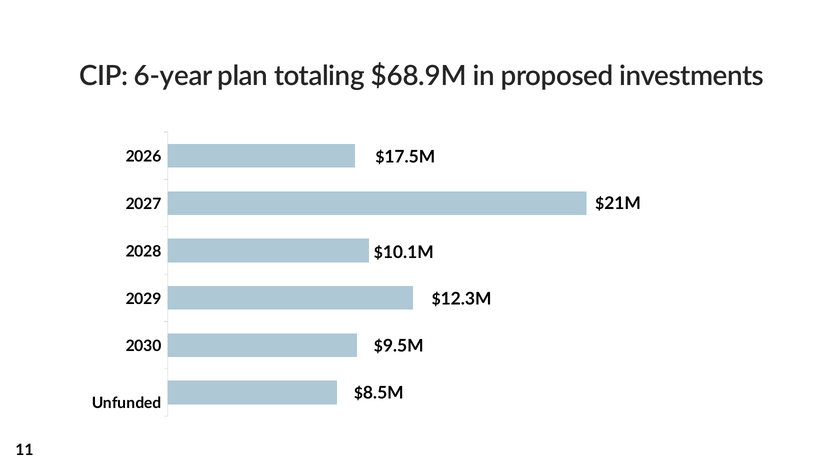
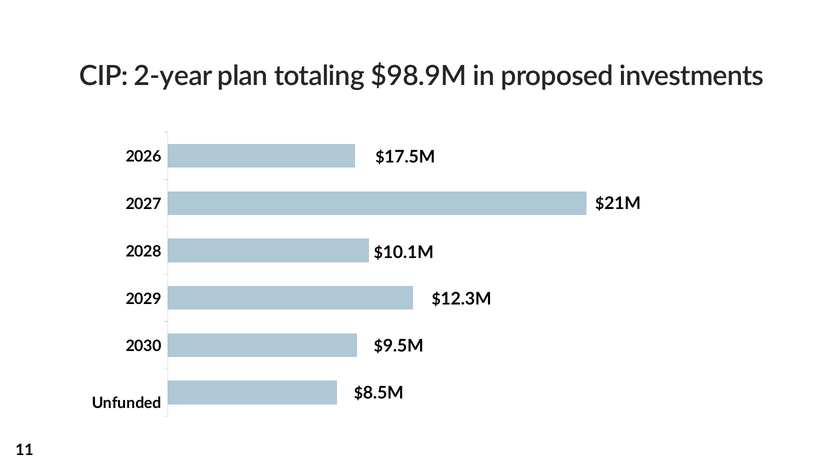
6-year: 6-year -> 2-year
$68.9M: $68.9M -> $98.9M
